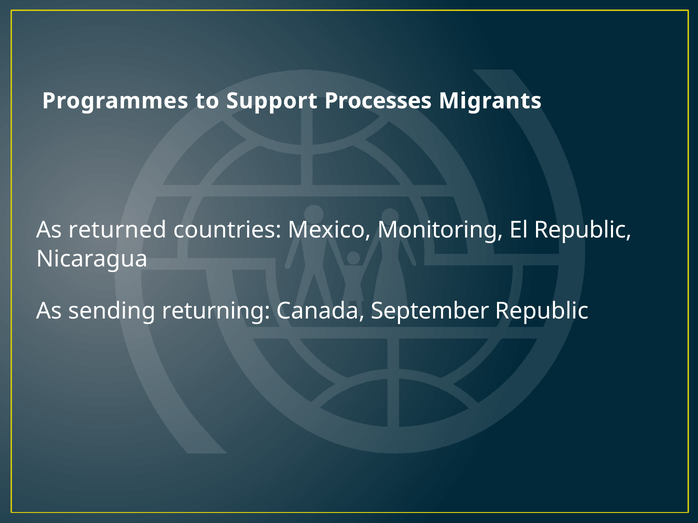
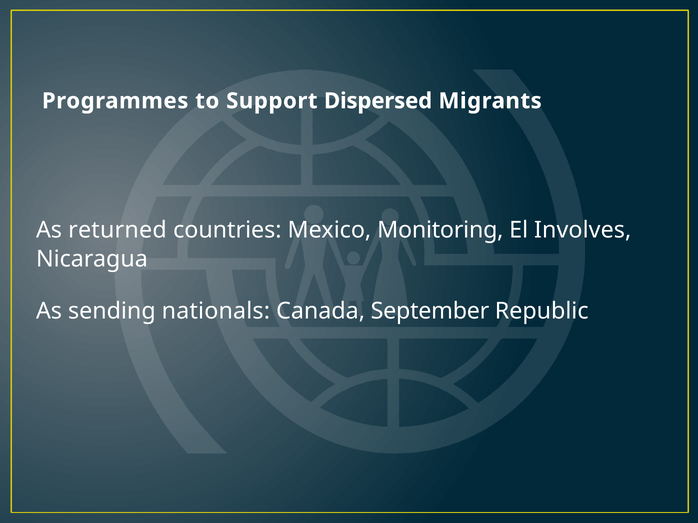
Processes: Processes -> Dispersed
El Republic: Republic -> Involves
returning: returning -> nationals
